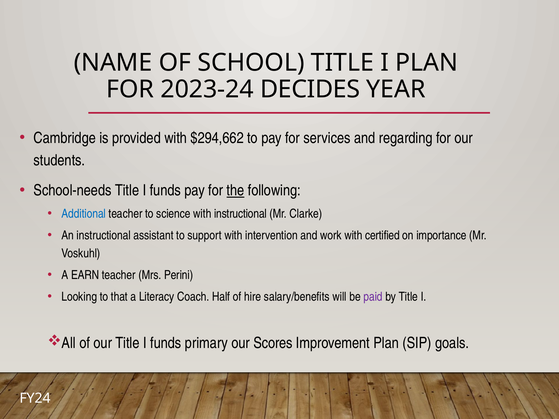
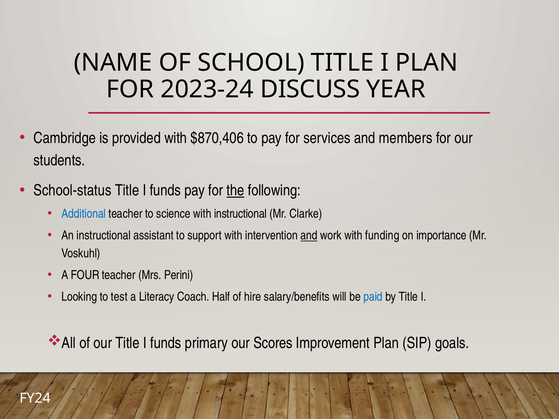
DECIDES: DECIDES -> DISCUSS
$294,662: $294,662 -> $870,406
regarding: regarding -> members
School-needs: School-needs -> School-status
and at (309, 236) underline: none -> present
certified: certified -> funding
EARN: EARN -> FOUR
that: that -> test
paid colour: purple -> blue
